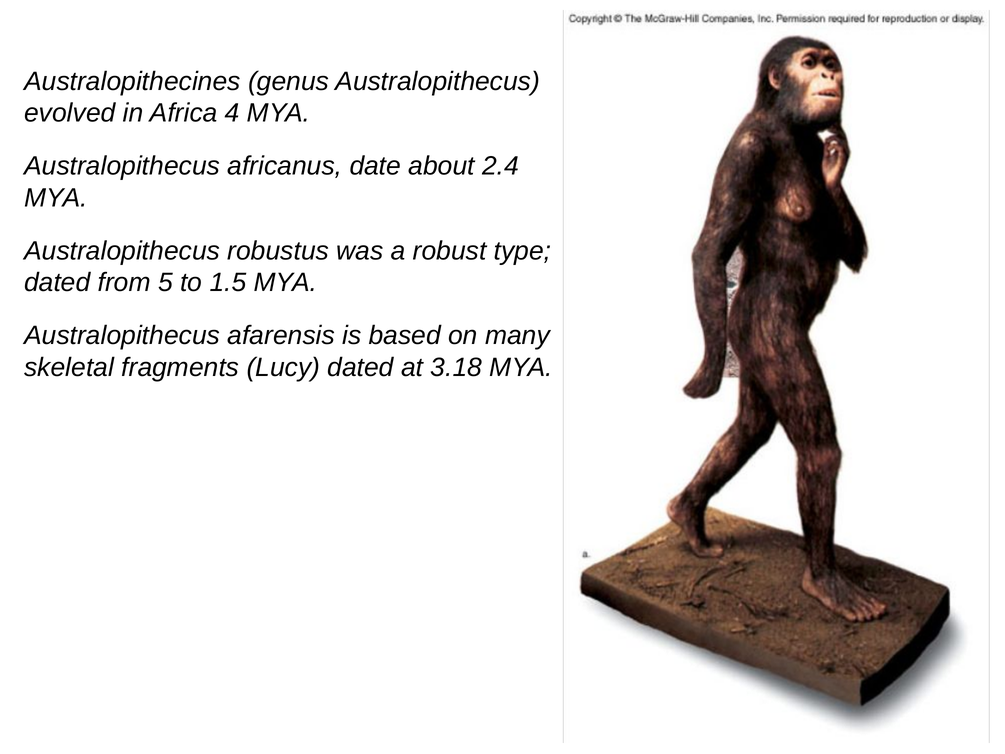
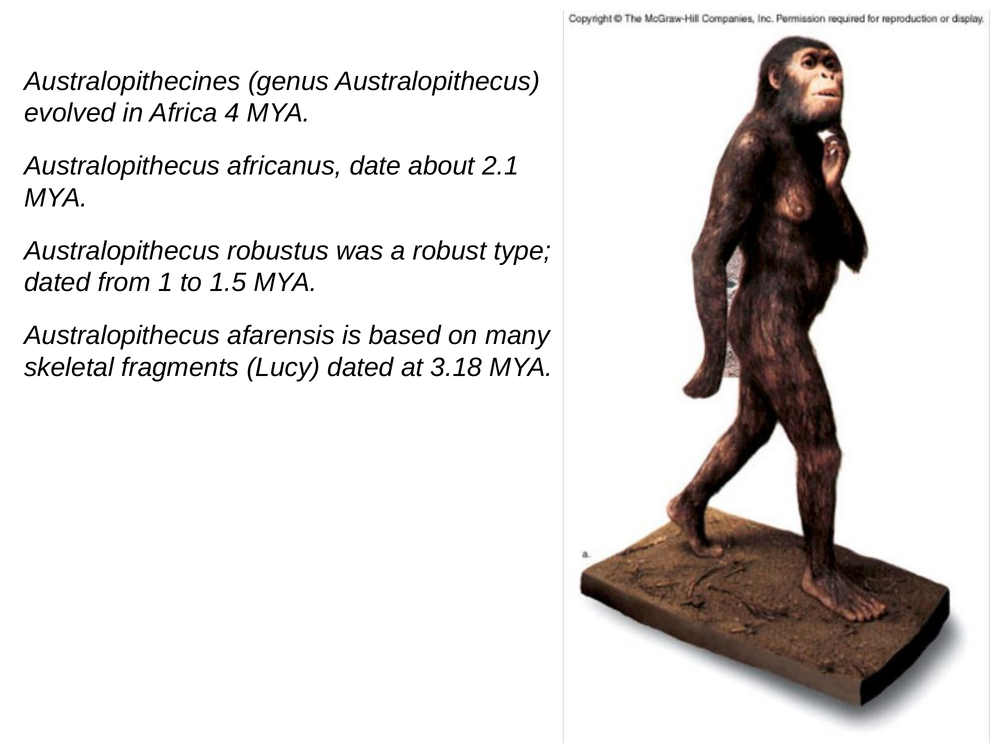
2.4: 2.4 -> 2.1
5: 5 -> 1
